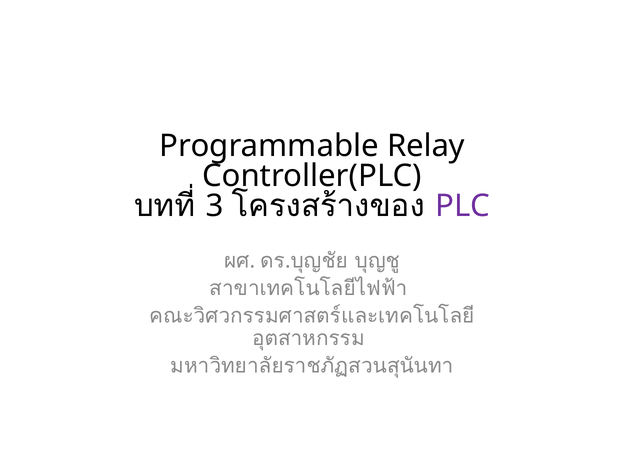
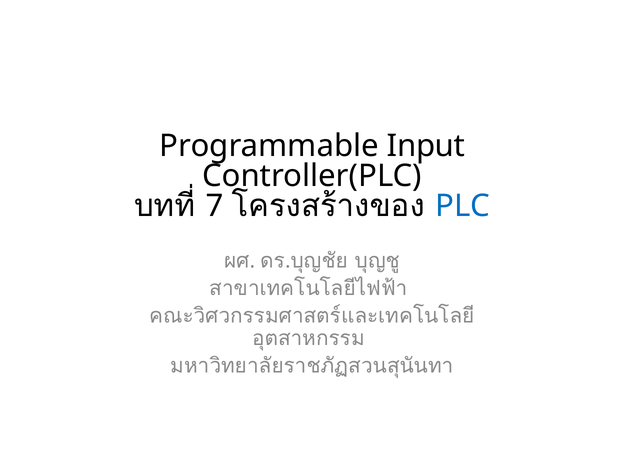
Relay: Relay -> Input
3: 3 -> 7
PLC colour: purple -> blue
